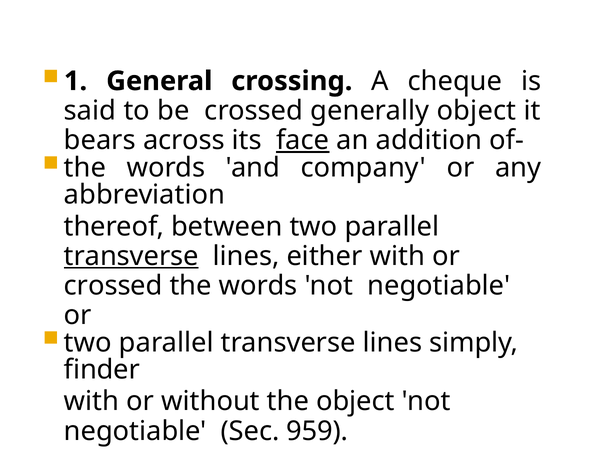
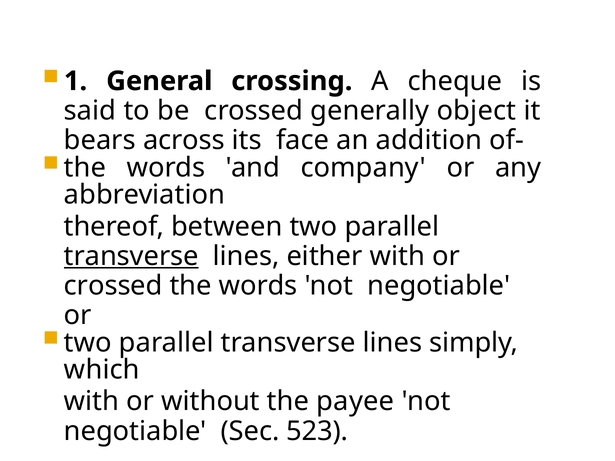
face underline: present -> none
finder: finder -> which
the object: object -> payee
959: 959 -> 523
